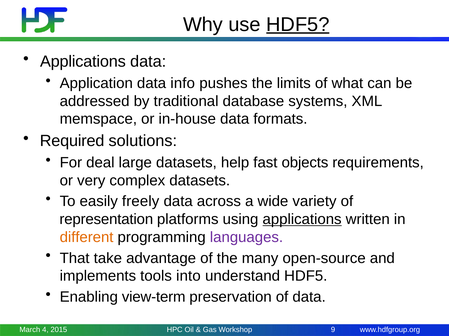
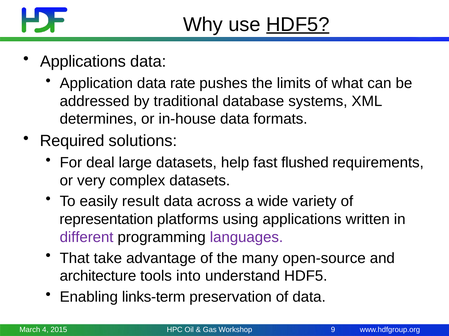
info: info -> rate
memspace: memspace -> determines
objects: objects -> flushed
freely: freely -> result
applications at (302, 220) underline: present -> none
different colour: orange -> purple
implements: implements -> architecture
view-term: view-term -> links-term
